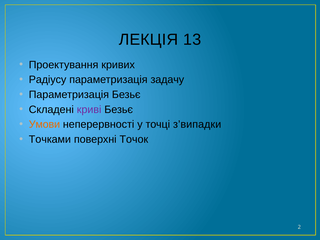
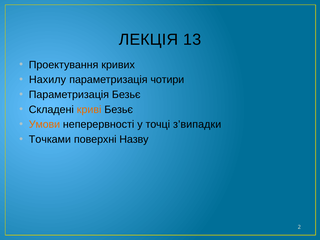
Радіусу: Радіусу -> Нахилу
задачу: задачу -> чотири
криві colour: purple -> orange
Точок: Точок -> Назву
